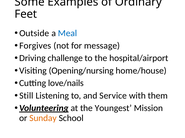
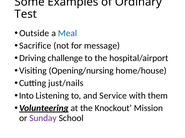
Feet: Feet -> Test
Forgives: Forgives -> Sacrifice
love/nails: love/nails -> just/nails
Still: Still -> Into
Youngest: Youngest -> Knockout
Sunday colour: orange -> purple
